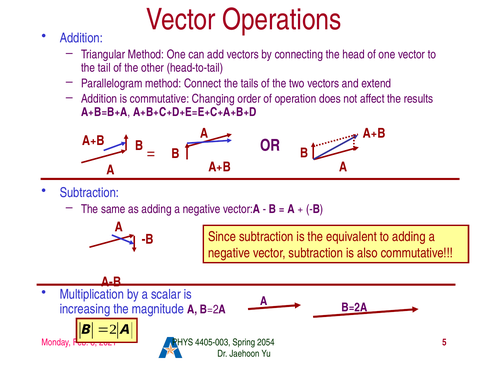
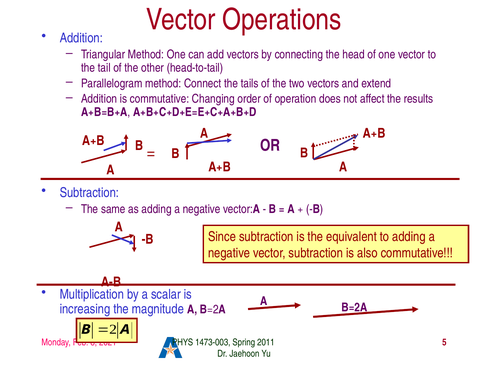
4405-003: 4405-003 -> 1473-003
2054: 2054 -> 2011
